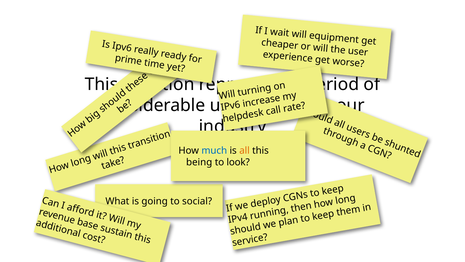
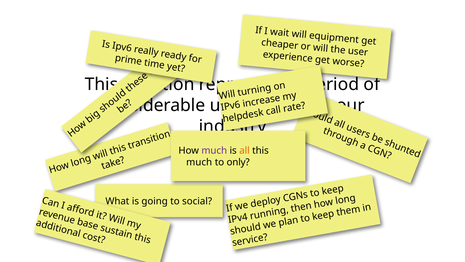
much at (214, 150) colour: blue -> purple
being at (199, 162): being -> much
look: look -> only
